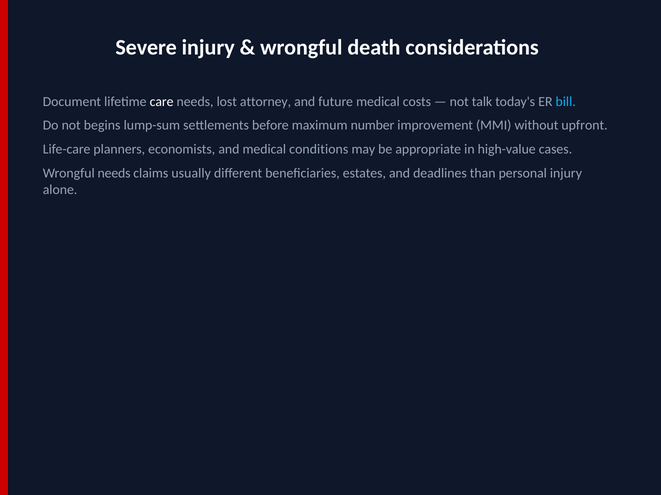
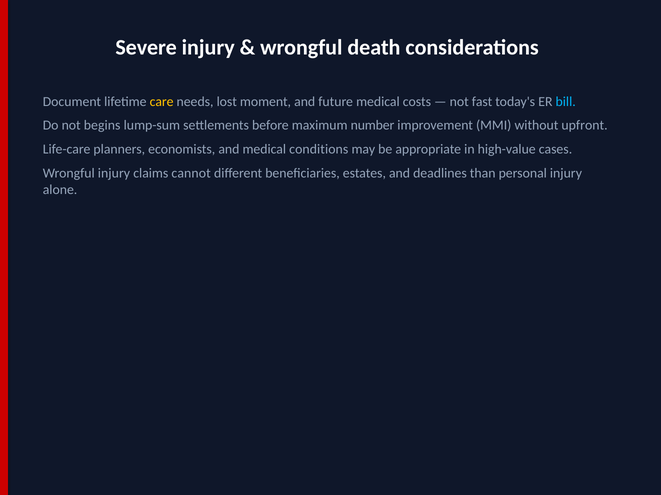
care colour: white -> yellow
attorney: attorney -> moment
talk: talk -> fast
Wrongful needs: needs -> injury
usually: usually -> cannot
